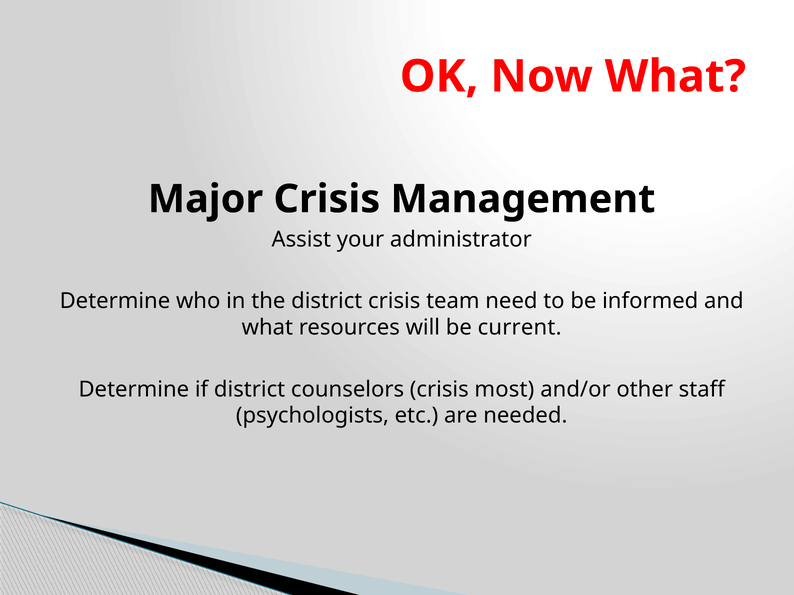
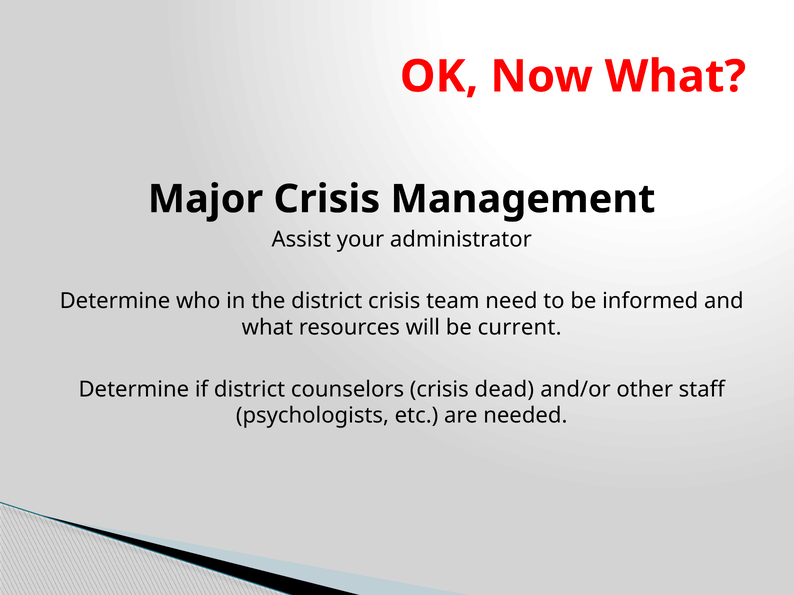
most: most -> dead
